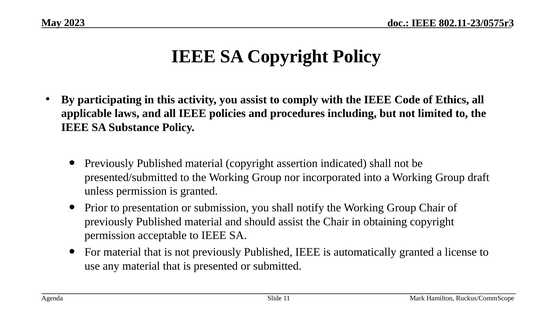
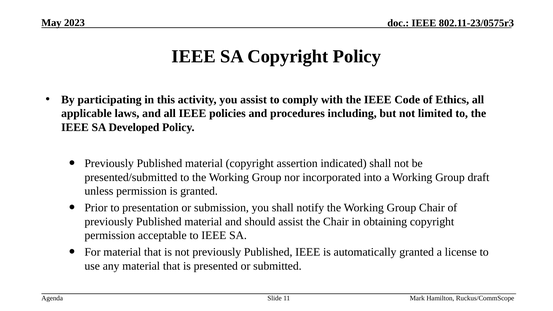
Substance: Substance -> Developed
